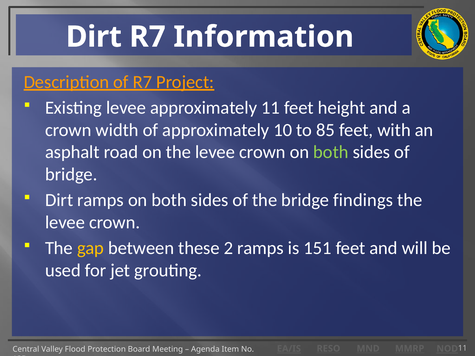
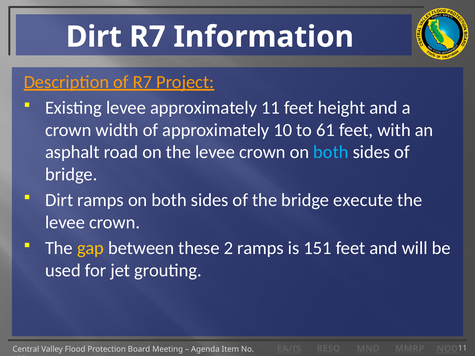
85: 85 -> 61
both at (331, 152) colour: light green -> light blue
findings: findings -> execute
